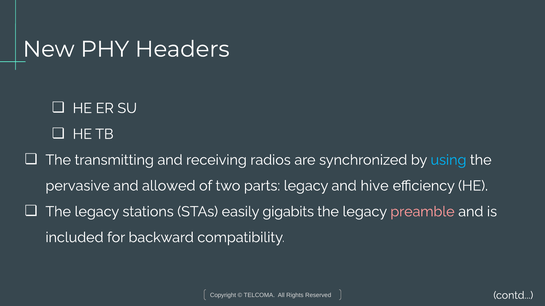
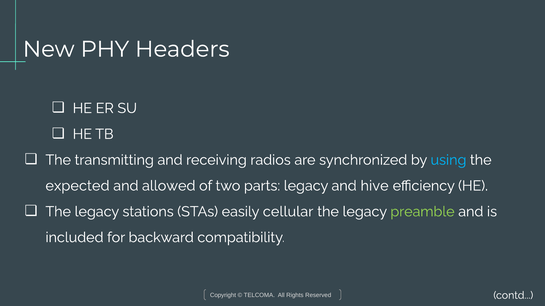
pervasive: pervasive -> expected
gigabits: gigabits -> cellular
preamble colour: pink -> light green
